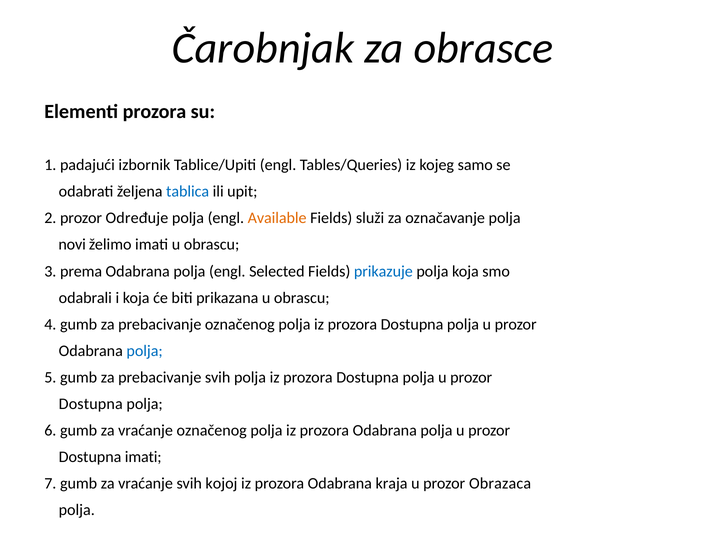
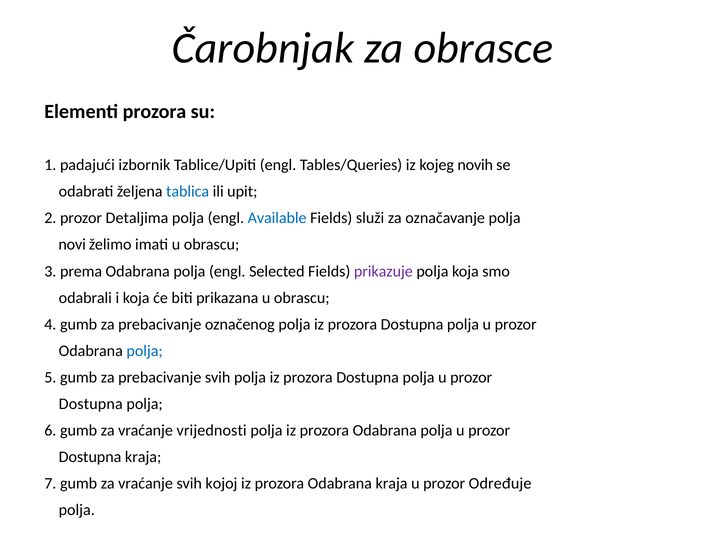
samo: samo -> novih
Određuje: Određuje -> Detaljima
Available colour: orange -> blue
prikazuje colour: blue -> purple
vraćanje označenog: označenog -> vrijednosti
Dostupna imati: imati -> kraja
Obrazaca: Obrazaca -> Određuje
